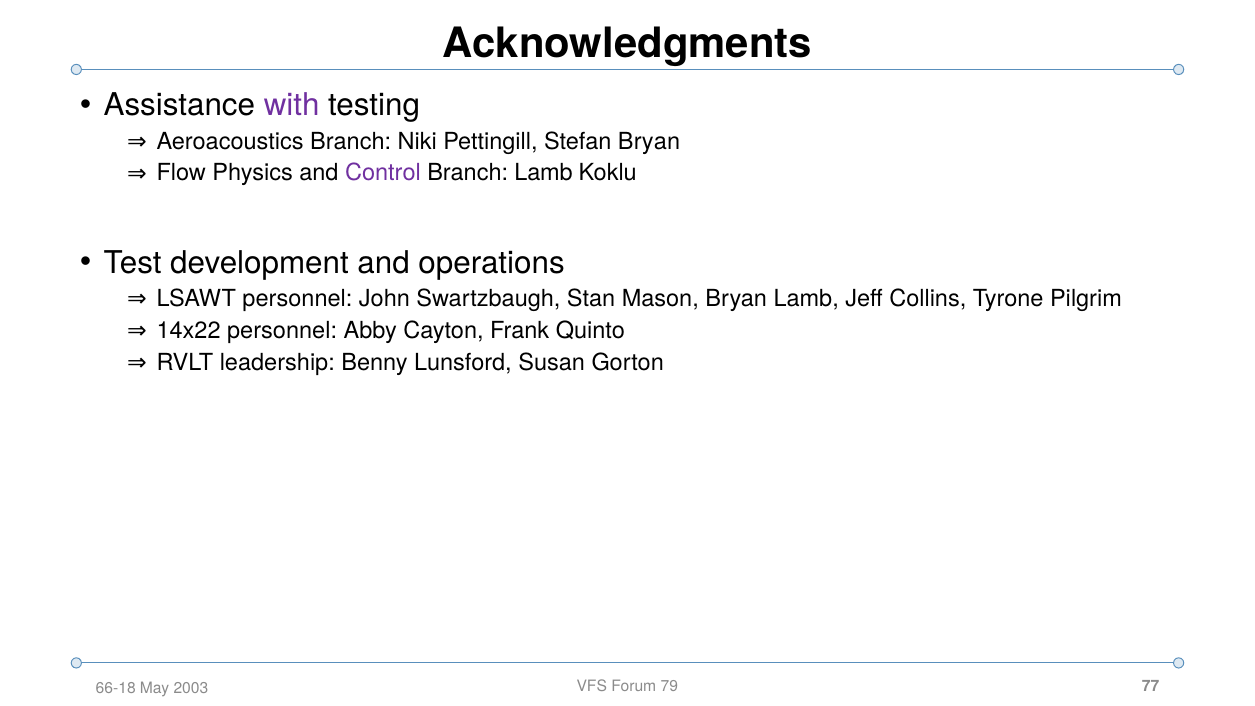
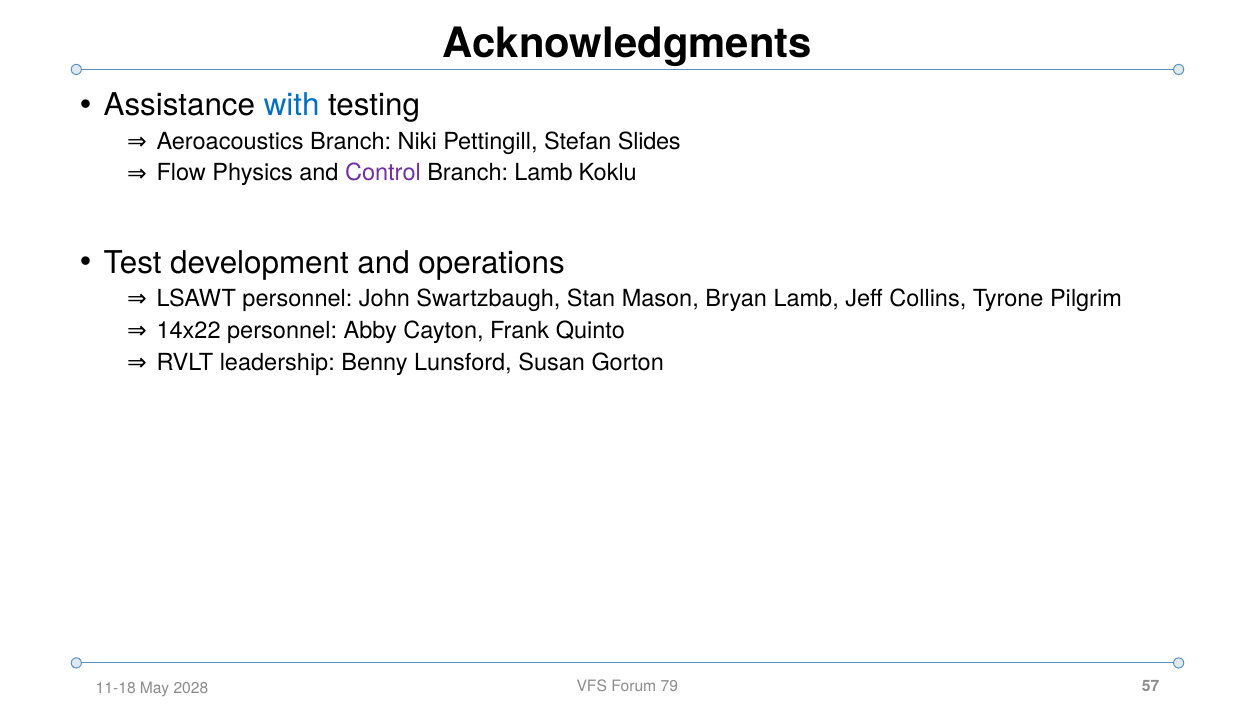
with colour: purple -> blue
Stefan Bryan: Bryan -> Slides
77: 77 -> 57
66-18: 66-18 -> 11-18
2003: 2003 -> 2028
